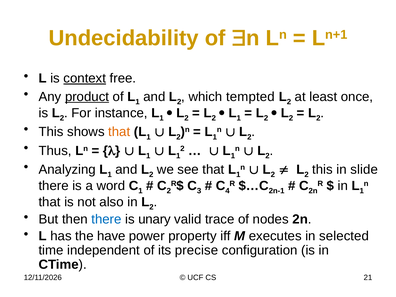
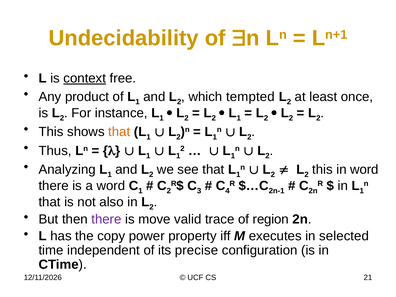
product underline: present -> none
in slide: slide -> word
there at (106, 219) colour: blue -> purple
unary: unary -> move
nodes: nodes -> region
have: have -> copy
